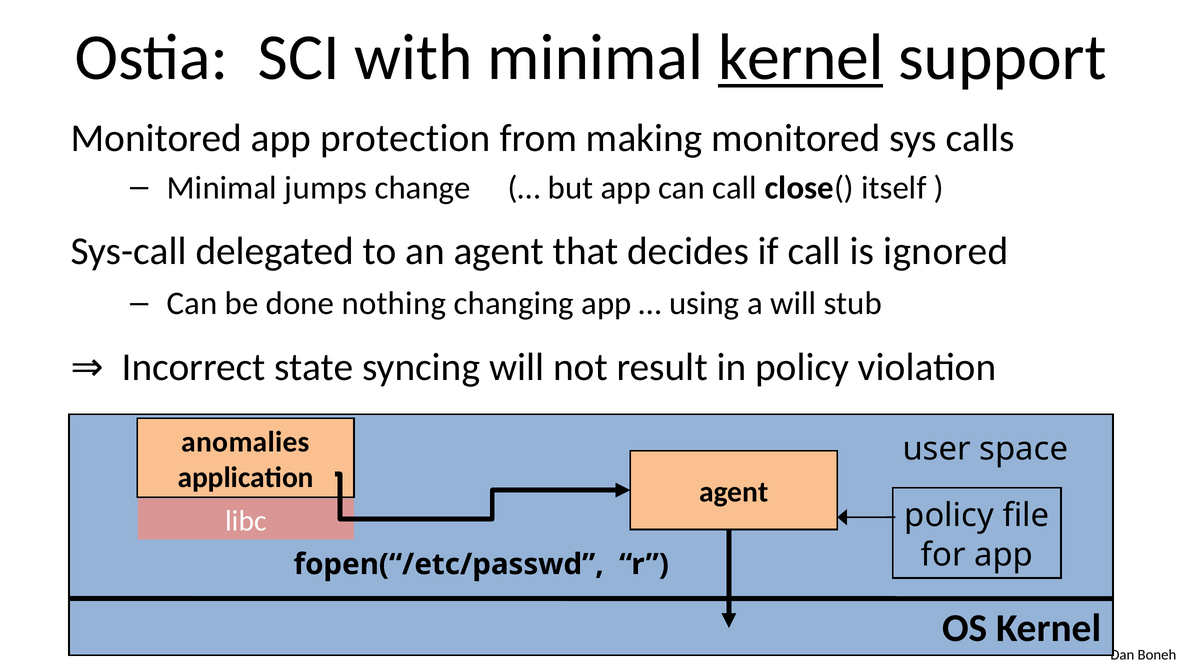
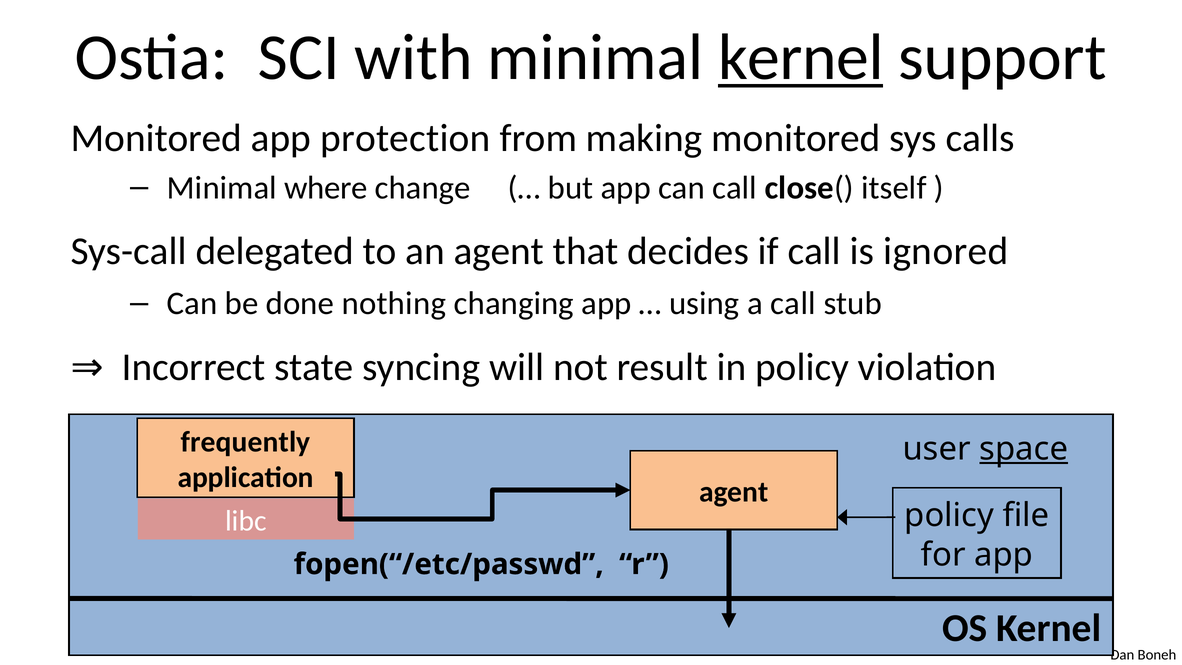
jumps: jumps -> where
a will: will -> call
anomalies: anomalies -> frequently
space underline: none -> present
